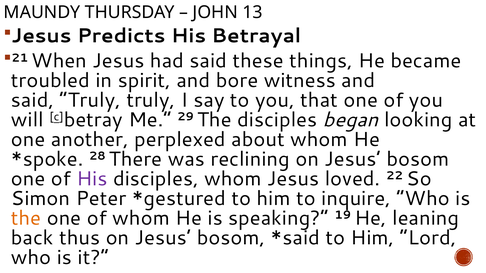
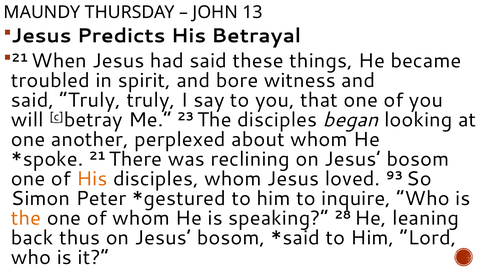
29: 29 -> 23
28 at (97, 156): 28 -> 21
His at (92, 179) colour: purple -> orange
22: 22 -> 93
19: 19 -> 28
